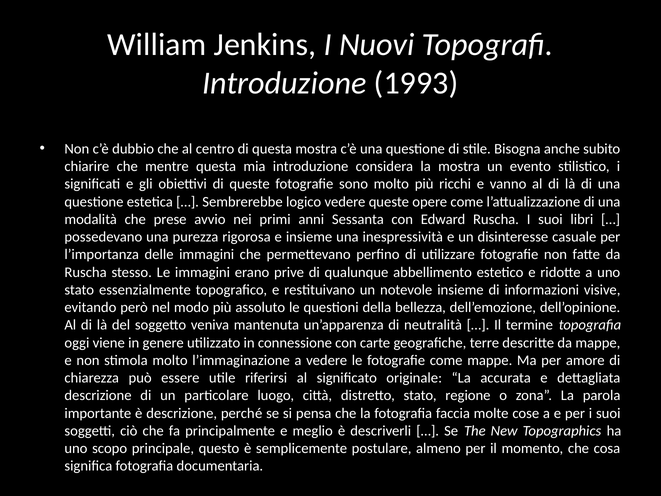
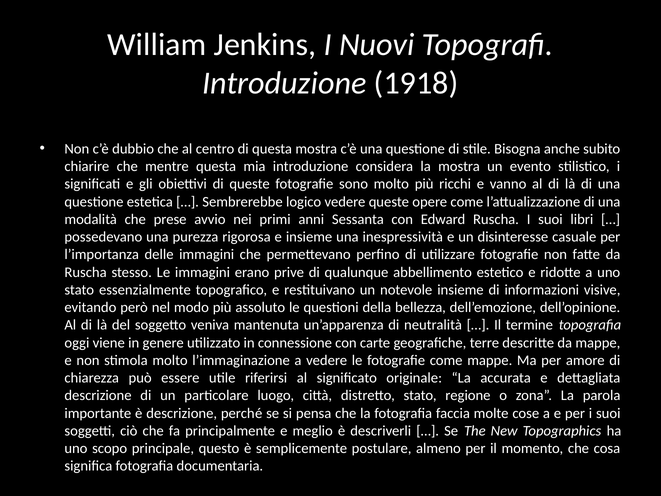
1993: 1993 -> 1918
